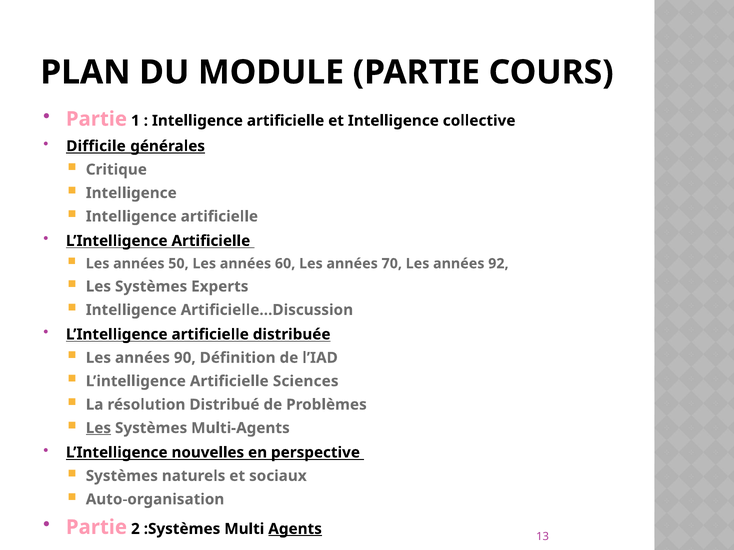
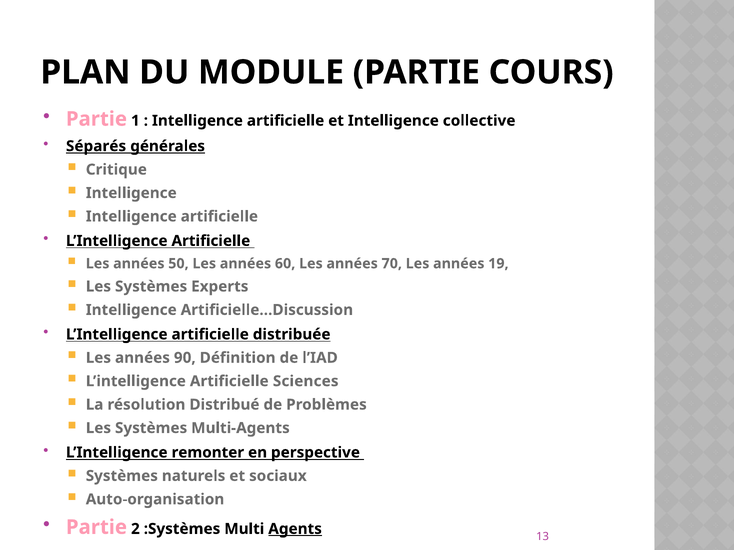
Difficile: Difficile -> Séparés
92: 92 -> 19
Les at (98, 428) underline: present -> none
nouvelles: nouvelles -> remonter
